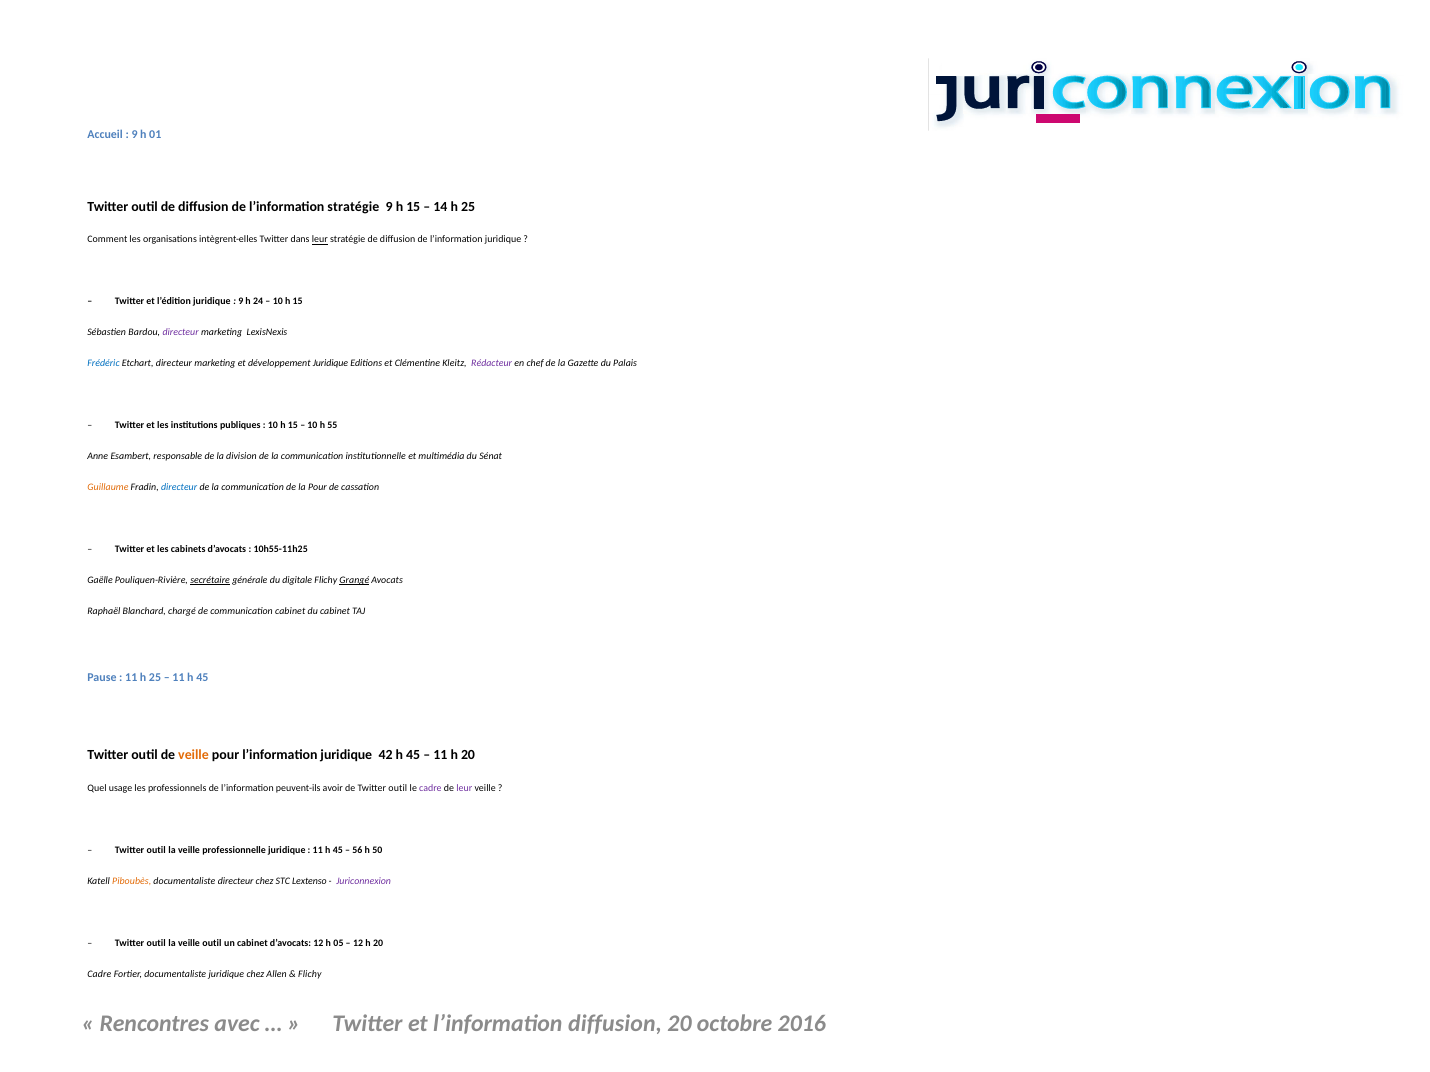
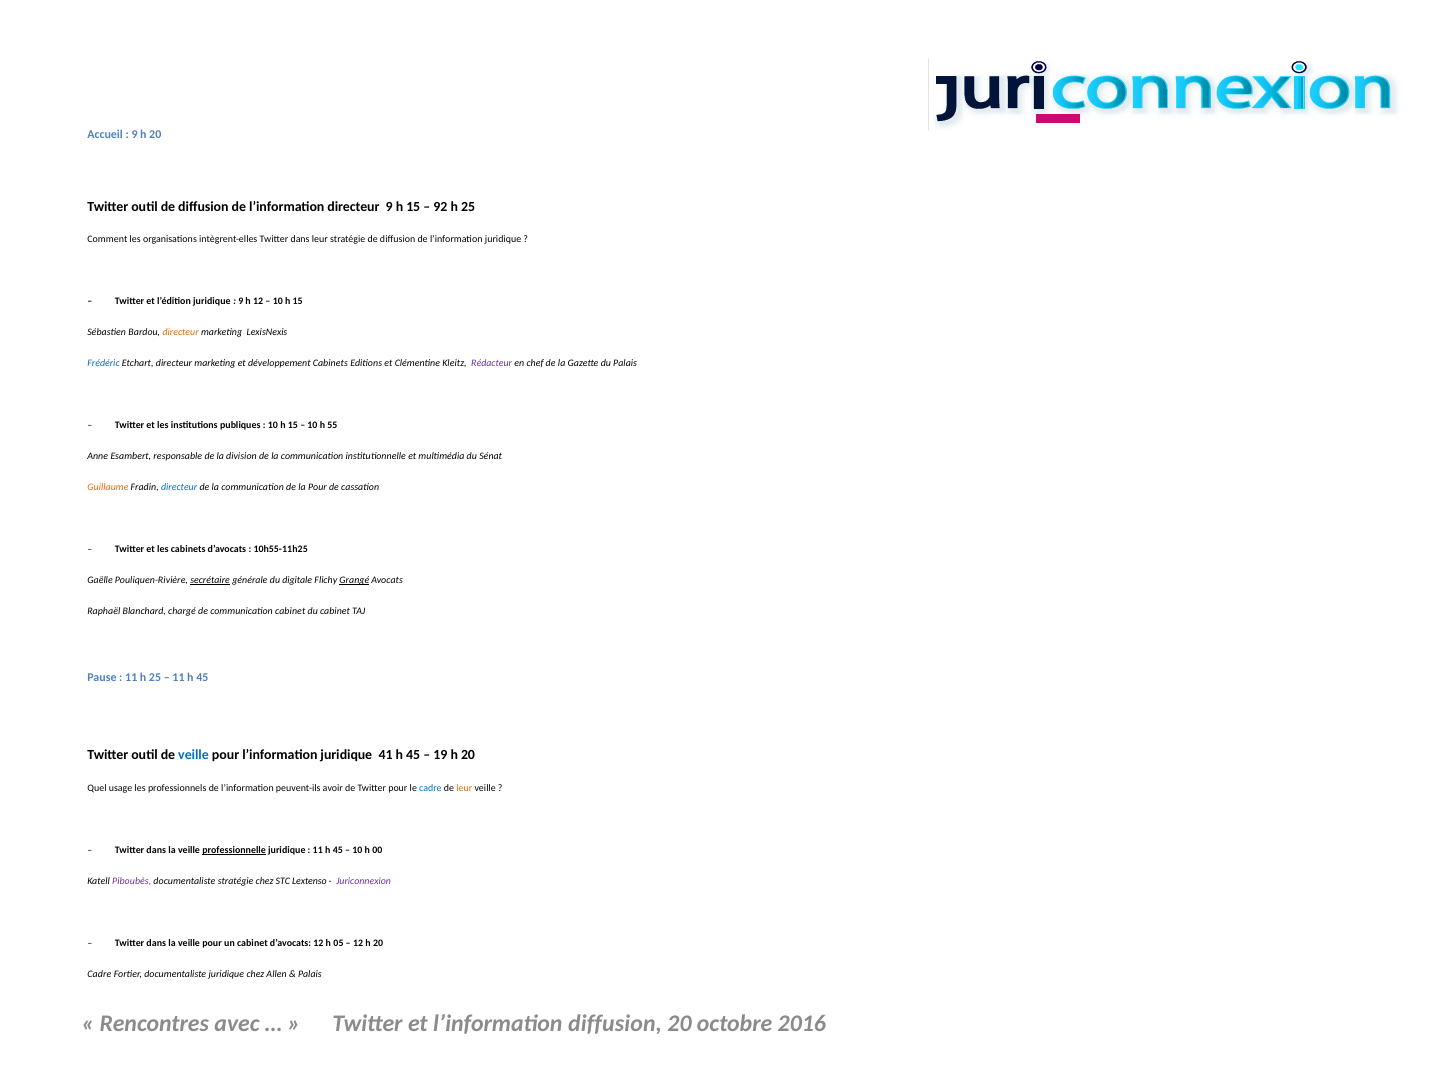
9 h 01: 01 -> 20
l’information stratégie: stratégie -> directeur
14: 14 -> 92
leur at (320, 240) underline: present -> none
h 24: 24 -> 12
directeur at (181, 333) colour: purple -> orange
développement Juridique: Juridique -> Cabinets
veille at (194, 755) colour: orange -> blue
42: 42 -> 41
11 at (440, 755): 11 -> 19
de Twitter outil: outil -> pour
cadre at (430, 789) colour: purple -> blue
leur at (464, 789) colour: purple -> orange
outil at (156, 850): outil -> dans
professionnelle underline: none -> present
56 at (357, 850): 56 -> 10
50: 50 -> 00
Piboubès colour: orange -> purple
documentaliste directeur: directeur -> stratégie
outil at (156, 943): outil -> dans
la veille outil: outil -> pour
Flichy at (310, 974): Flichy -> Palais
